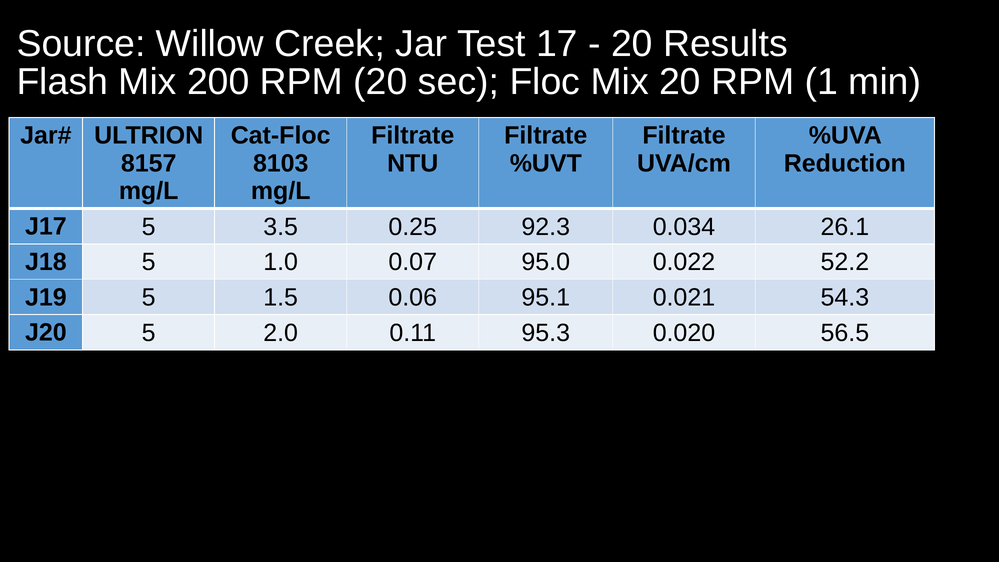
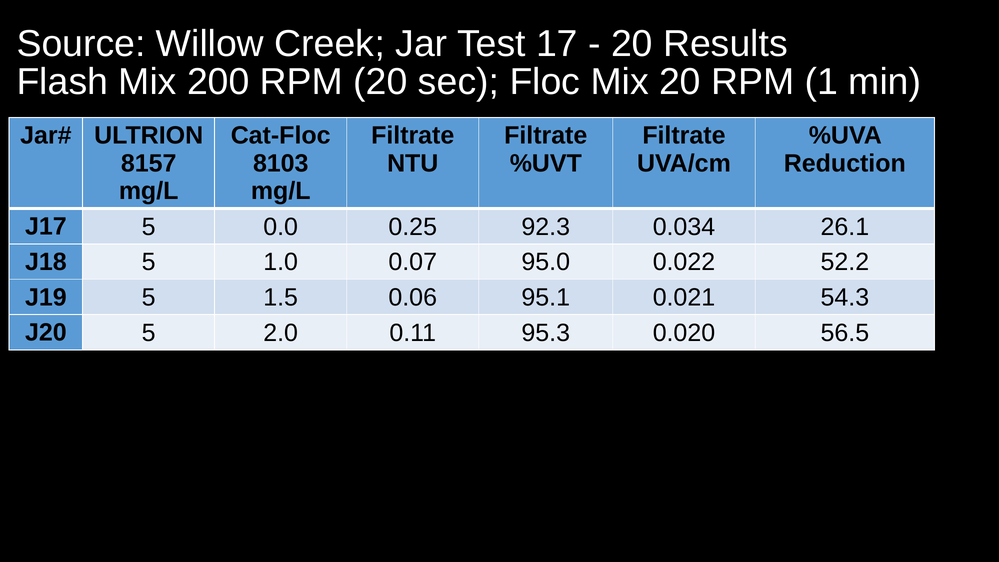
3.5: 3.5 -> 0.0
